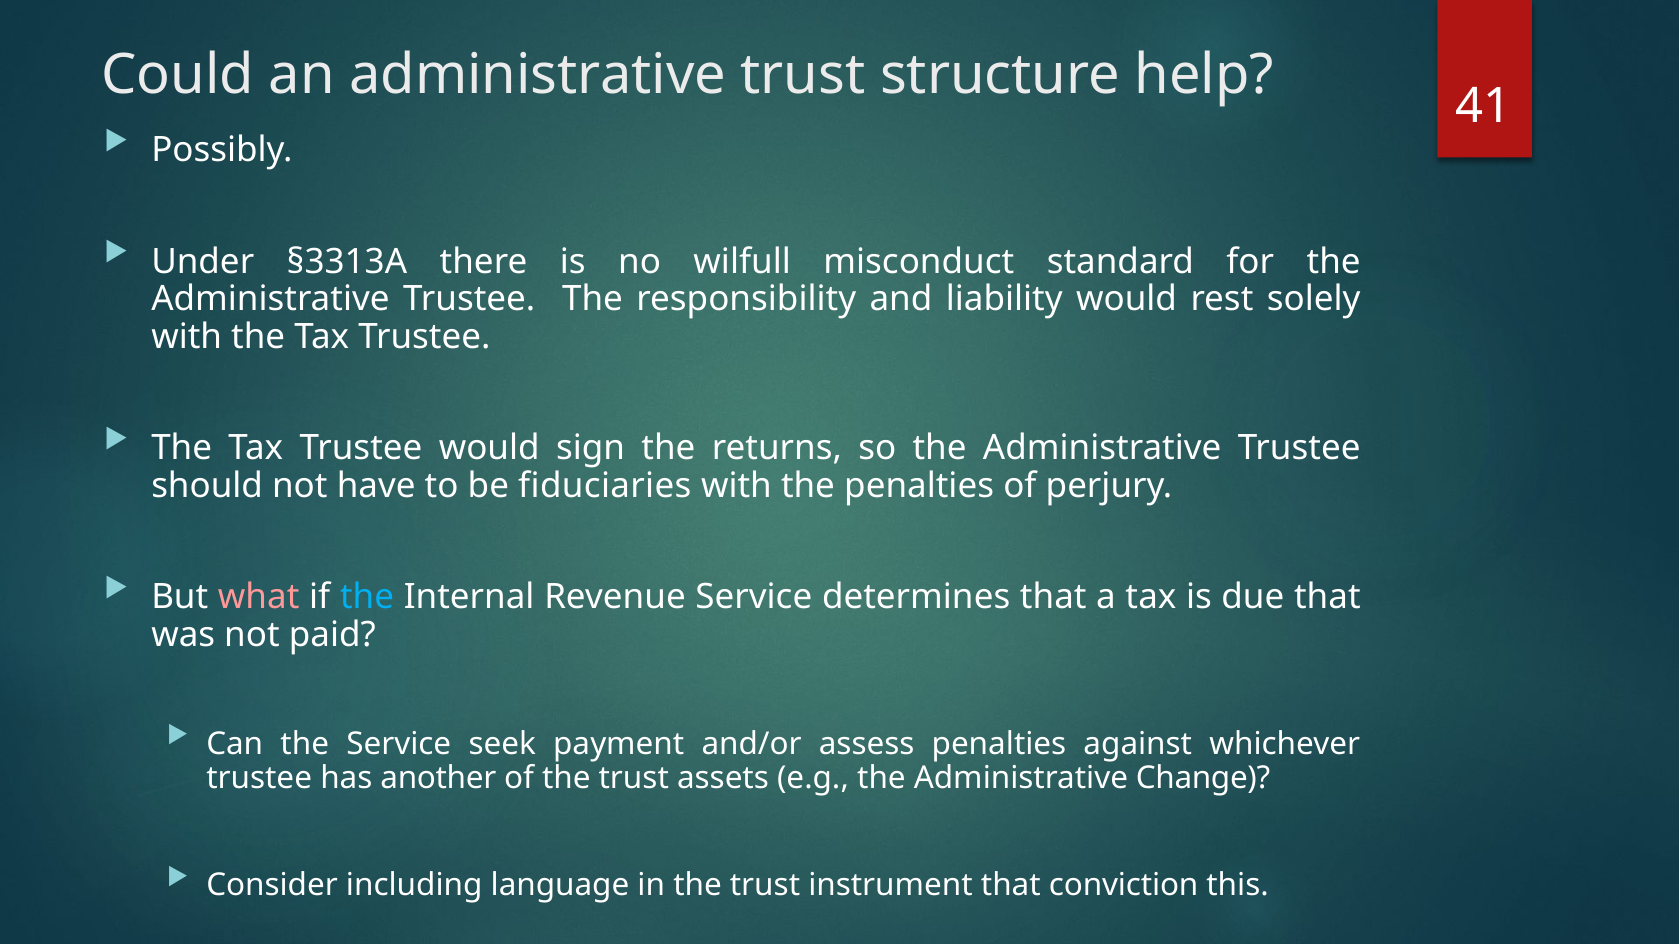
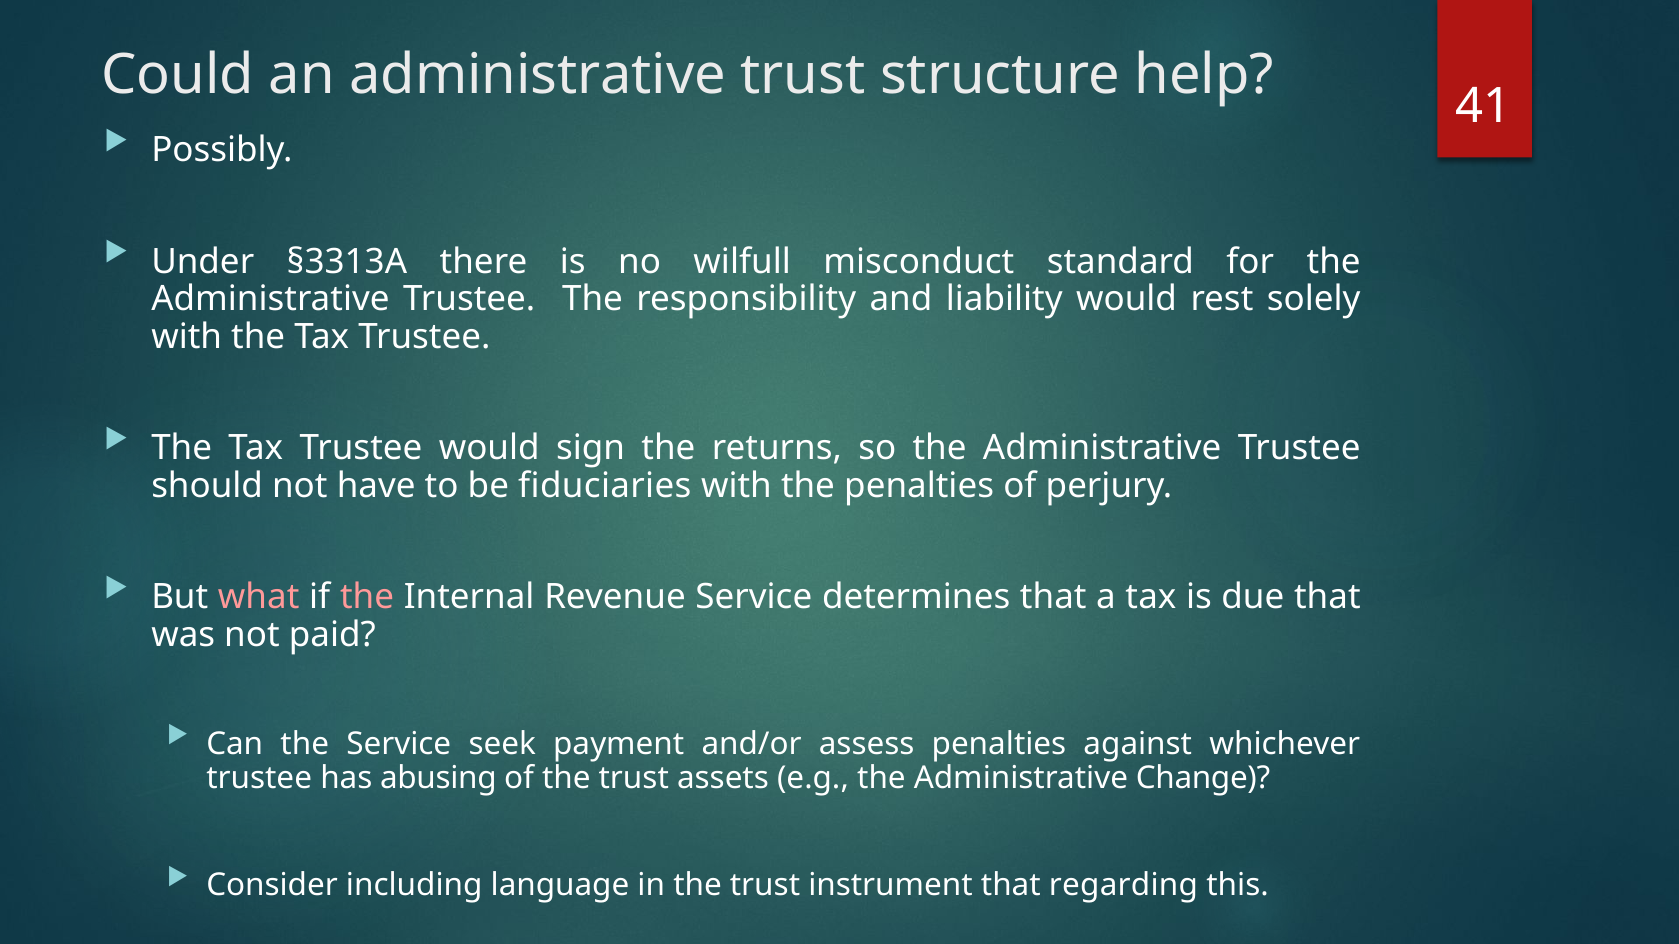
the at (367, 597) colour: light blue -> pink
another: another -> abusing
conviction: conviction -> regarding
